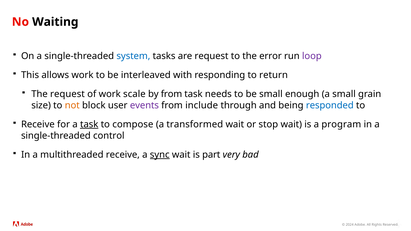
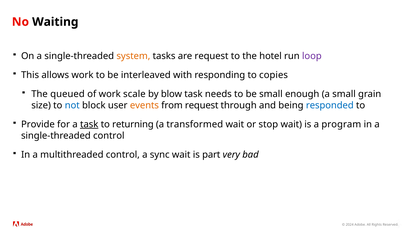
system colour: blue -> orange
error: error -> hotel
return: return -> copies
The request: request -> queued
by from: from -> blow
not colour: orange -> blue
events colour: purple -> orange
from include: include -> request
Receive at (38, 125): Receive -> Provide
compose: compose -> returning
multithreaded receive: receive -> control
sync underline: present -> none
